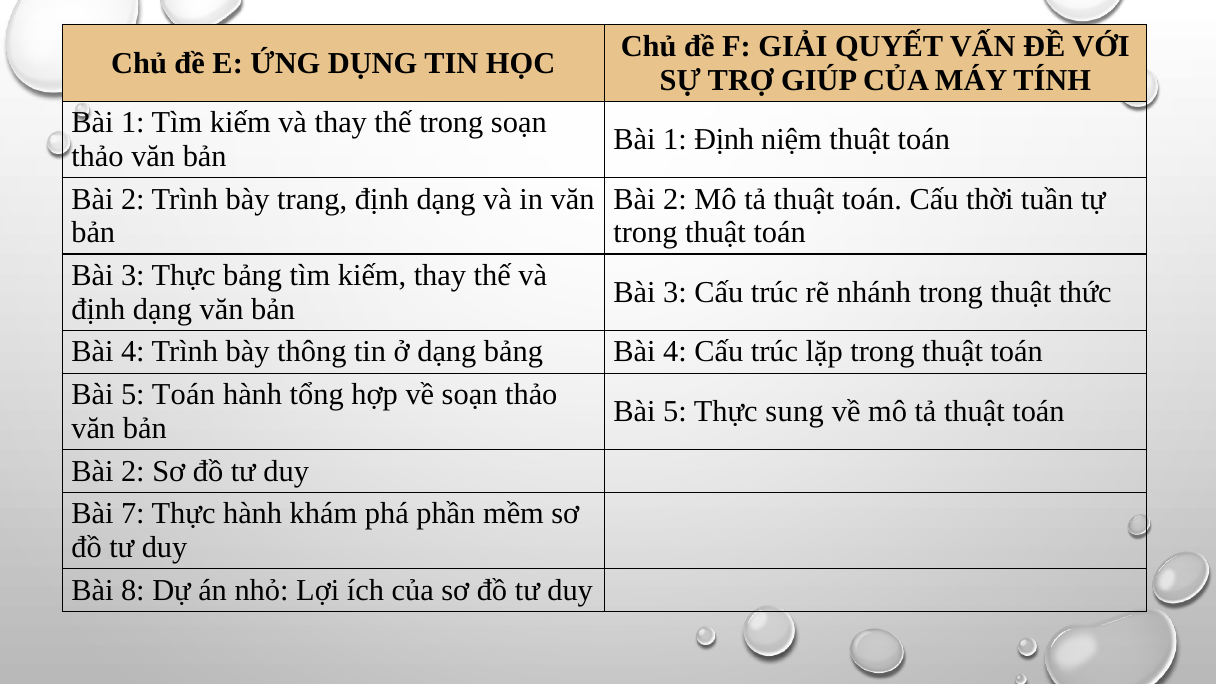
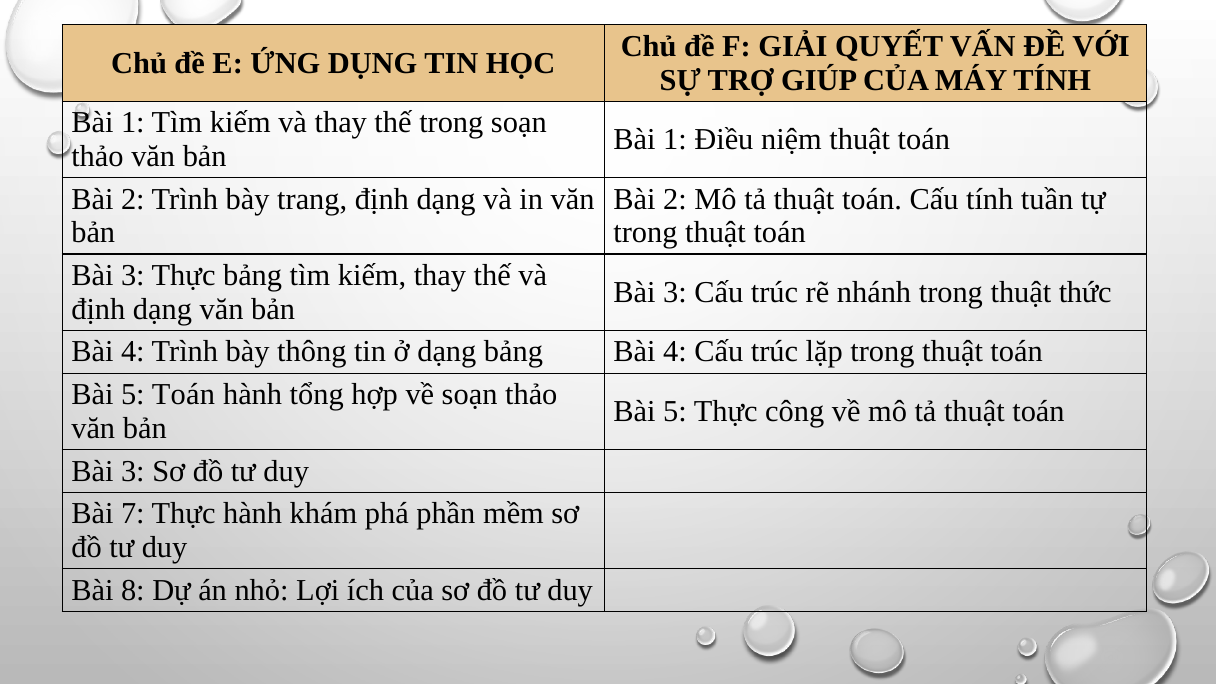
1 Định: Định -> Điều
Cấu thời: thời -> tính
sung: sung -> công
2 at (133, 471): 2 -> 3
